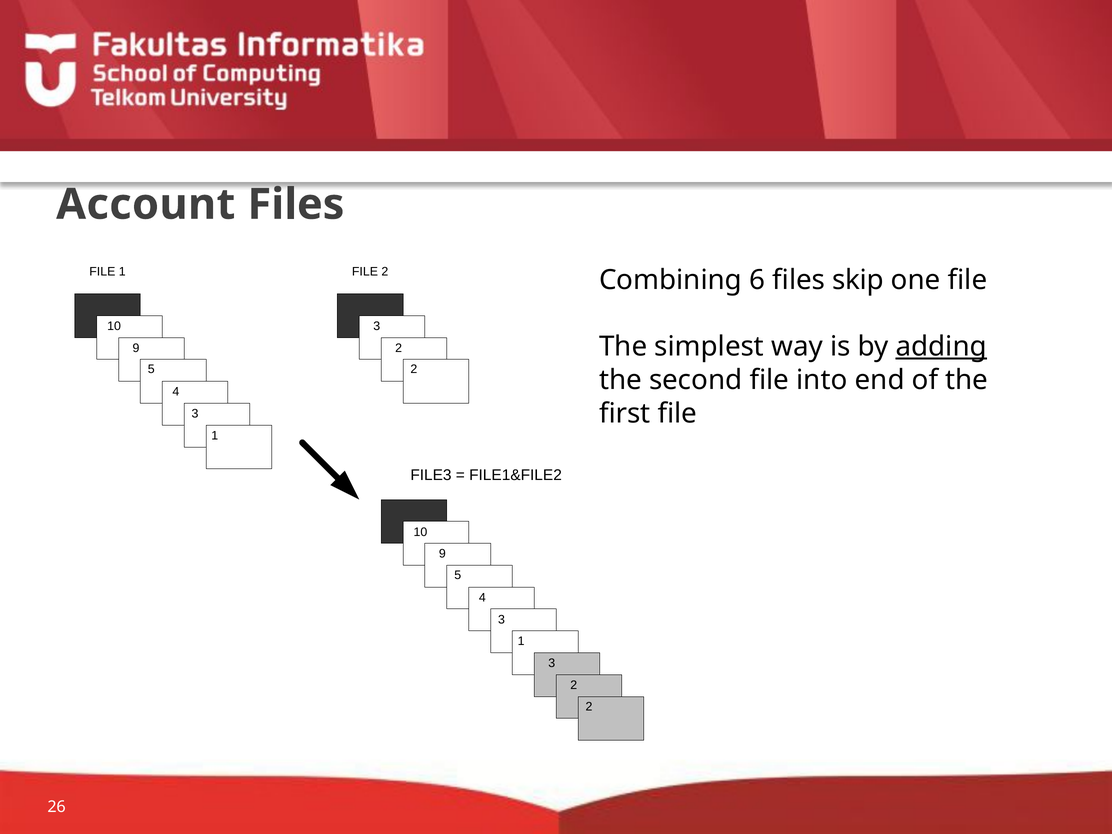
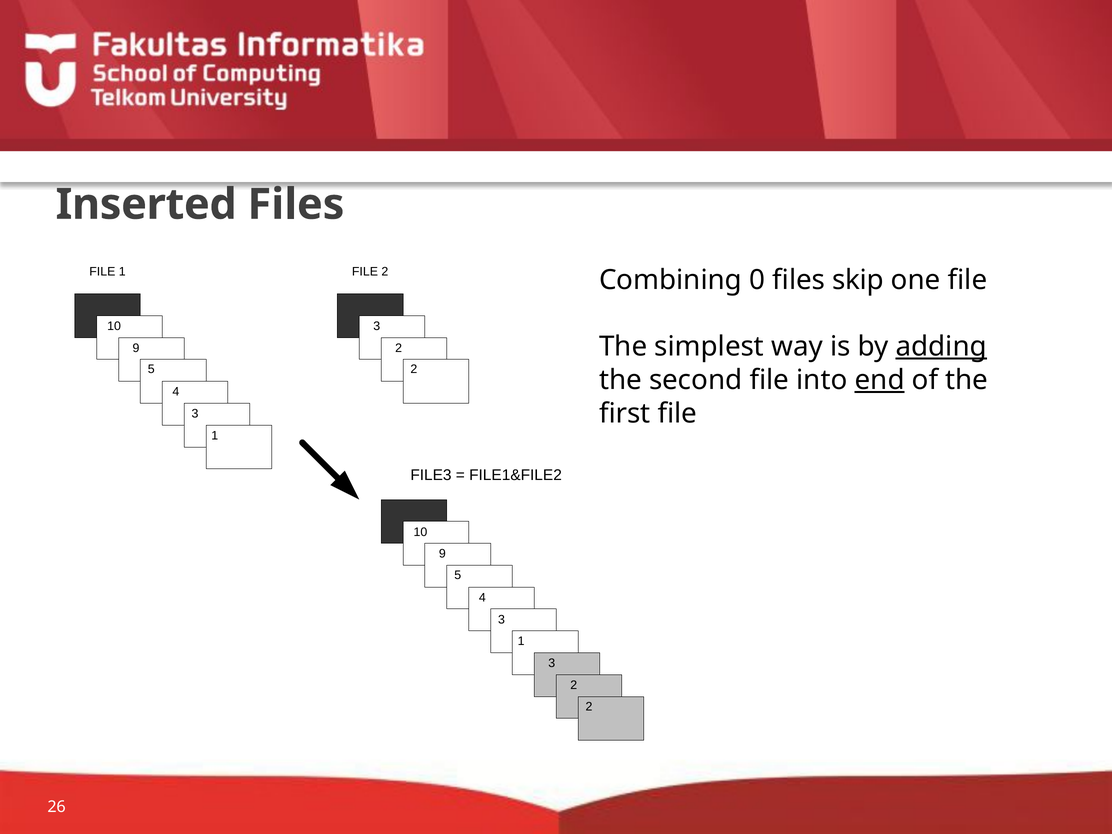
Account: Account -> Inserted
6: 6 -> 0
end underline: none -> present
